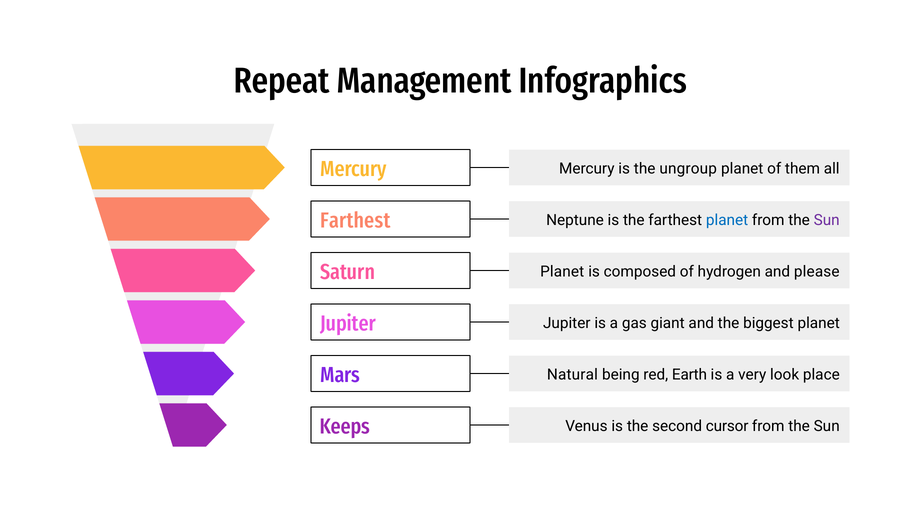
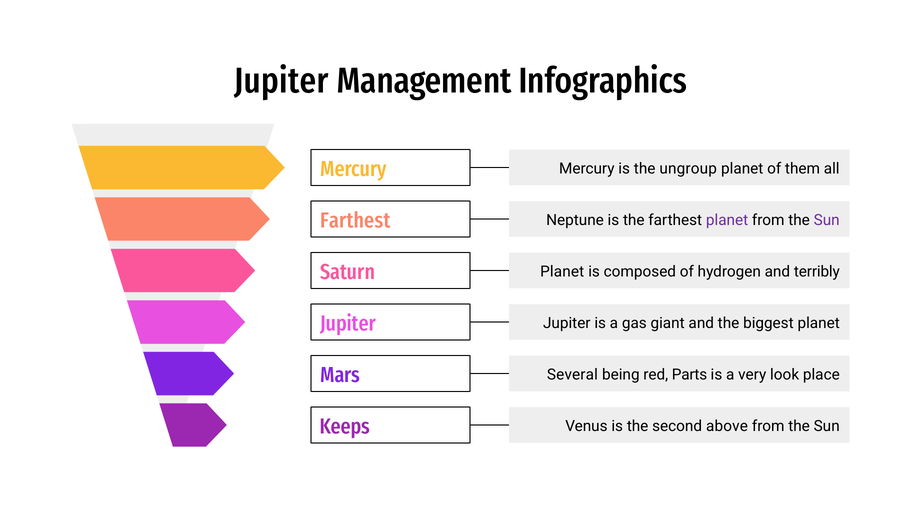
Repeat at (282, 81): Repeat -> Jupiter
planet at (727, 220) colour: blue -> purple
please: please -> terribly
Natural: Natural -> Several
Earth: Earth -> Parts
cursor: cursor -> above
